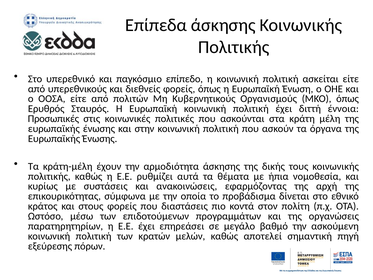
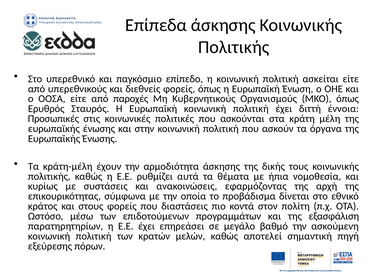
πολιτών: πολιτών -> παροχές
οργανώσεις: οργανώσεις -> εξασφάλιση
